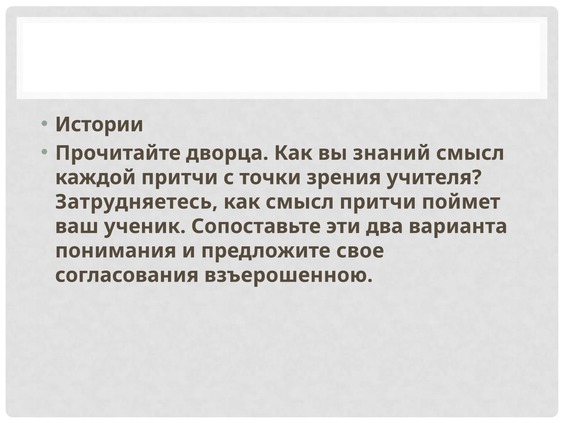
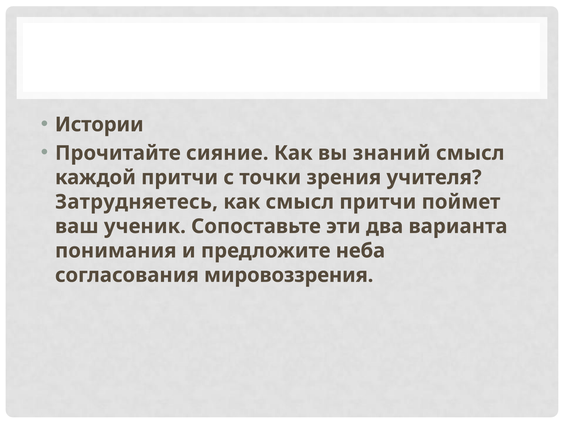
дворца: дворца -> сияние
свое: свое -> неба
взъерошенною: взъерошенною -> мировоззрения
